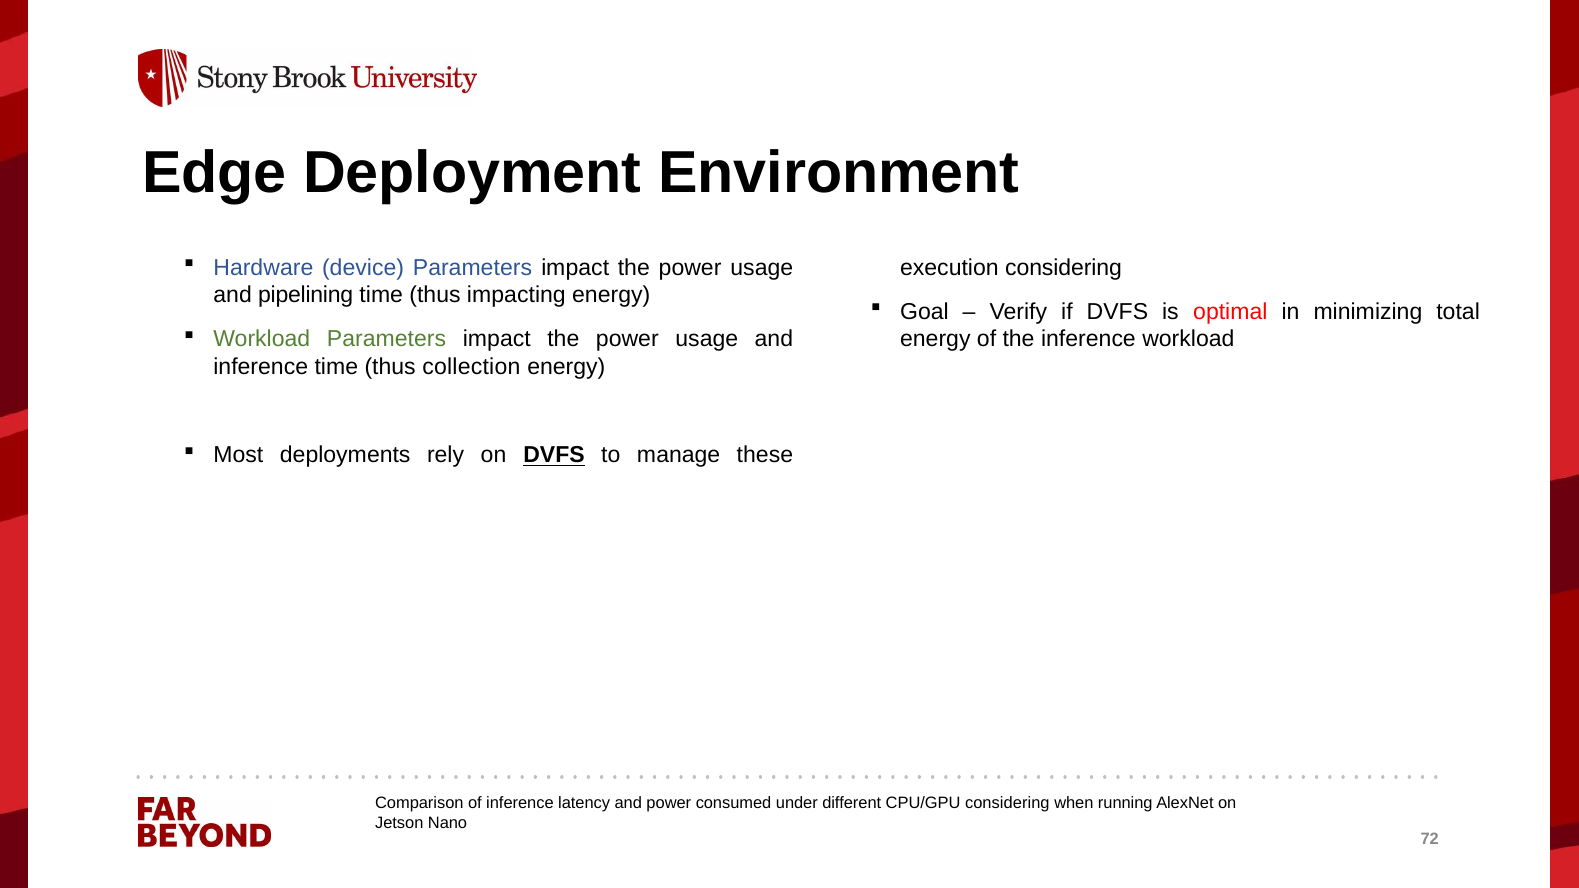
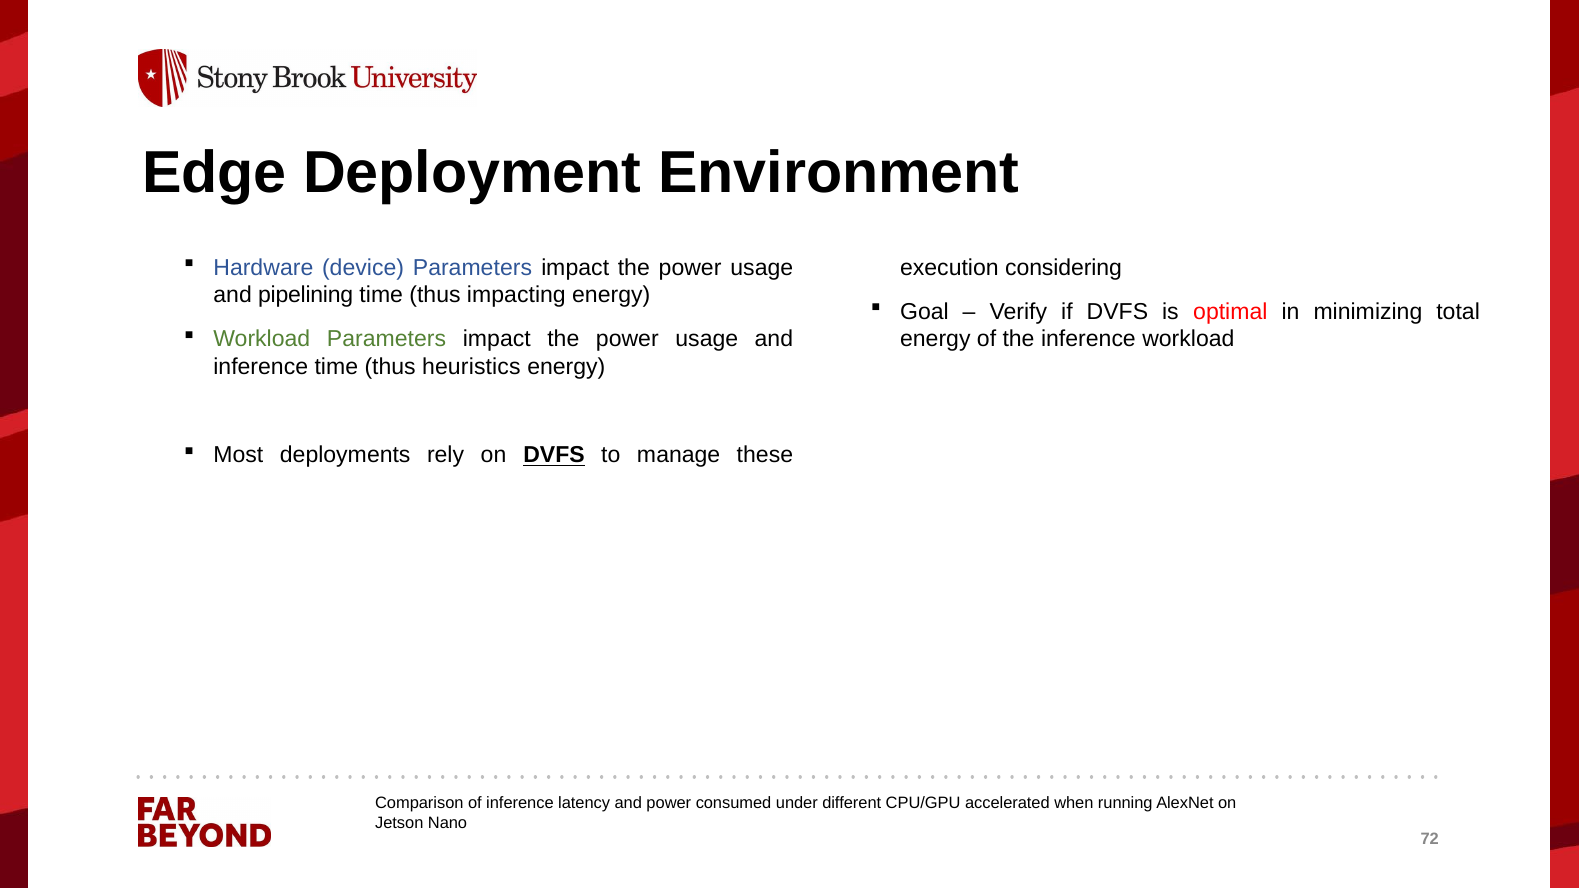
collection: collection -> heuristics
CPU/GPU considering: considering -> accelerated
